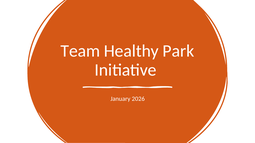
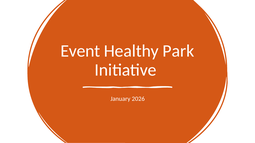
Team: Team -> Event
